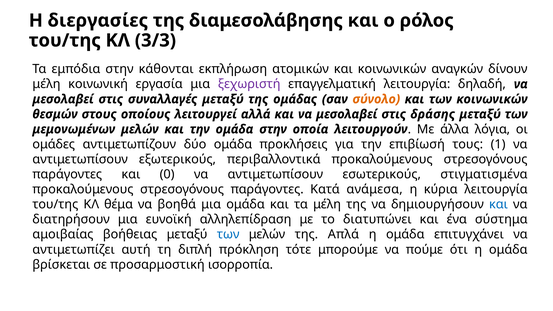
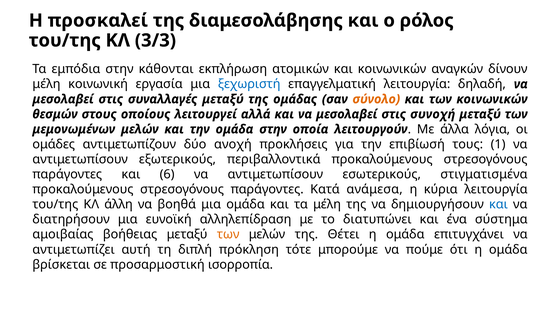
διεργασίες: διεργασίες -> προσκαλεί
ξεχωριστή colour: purple -> blue
δράσης: δράσης -> συνοχή
δύο ομάδα: ομάδα -> ανοχή
0: 0 -> 6
θέμα: θέμα -> άλλη
των at (228, 235) colour: blue -> orange
Απλά: Απλά -> Θέτει
